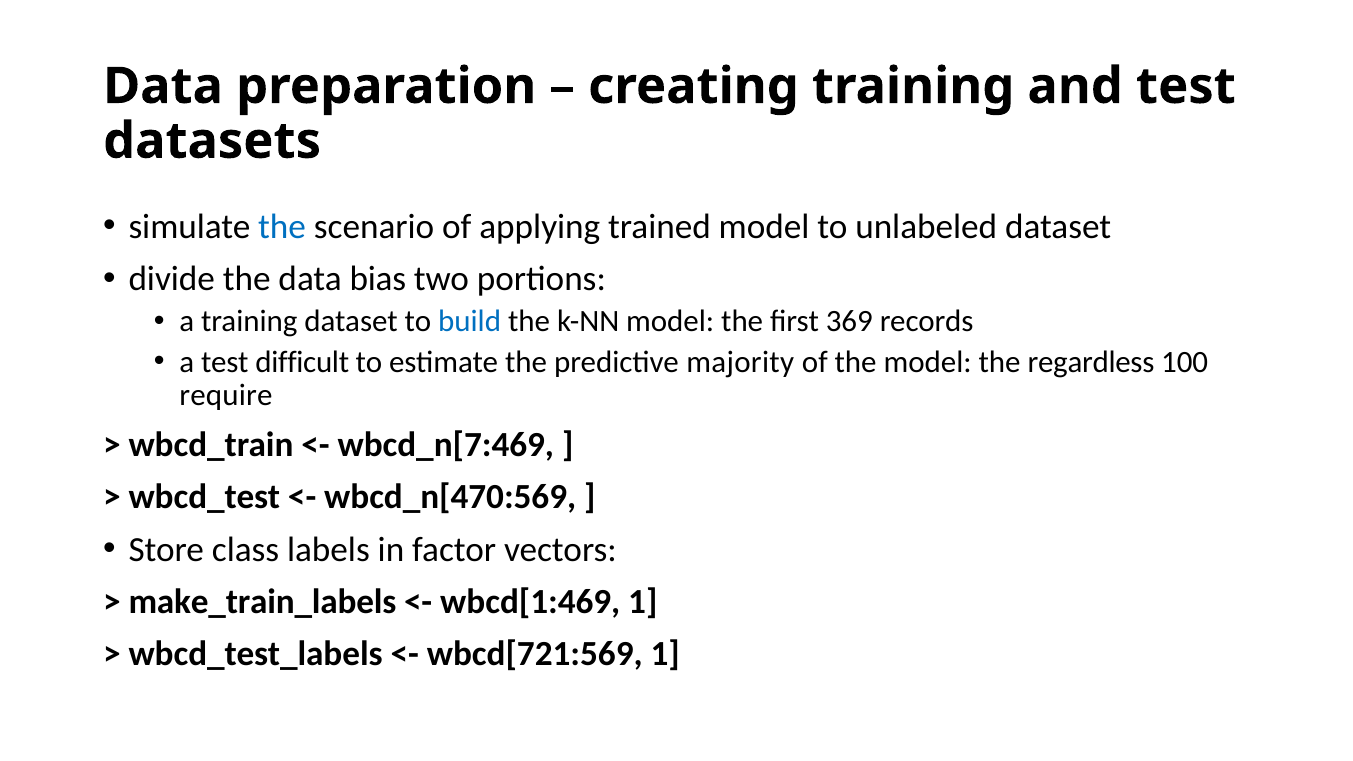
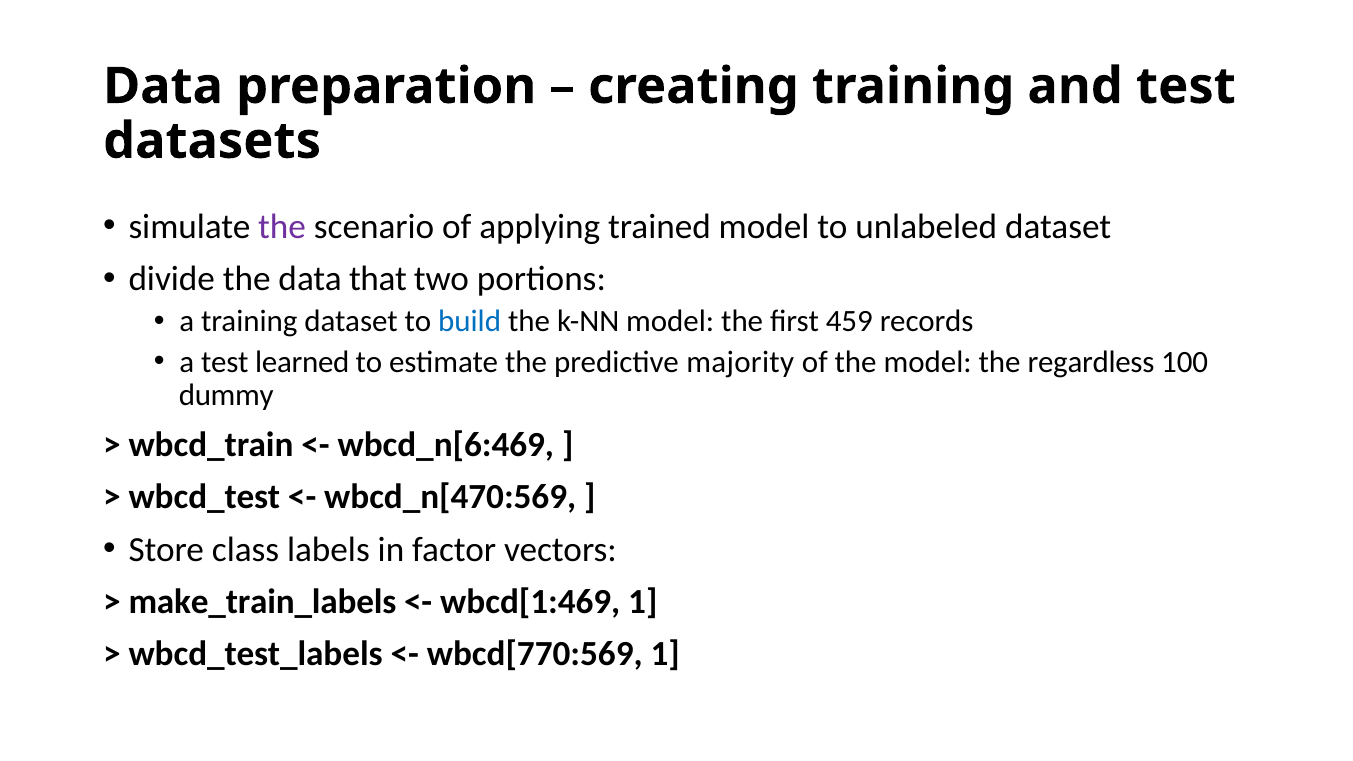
the at (282, 226) colour: blue -> purple
bias: bias -> that
369: 369 -> 459
difficult: difficult -> learned
require: require -> dummy
wbcd_n[7:469: wbcd_n[7:469 -> wbcd_n[6:469
wbcd[721:569: wbcd[721:569 -> wbcd[770:569
